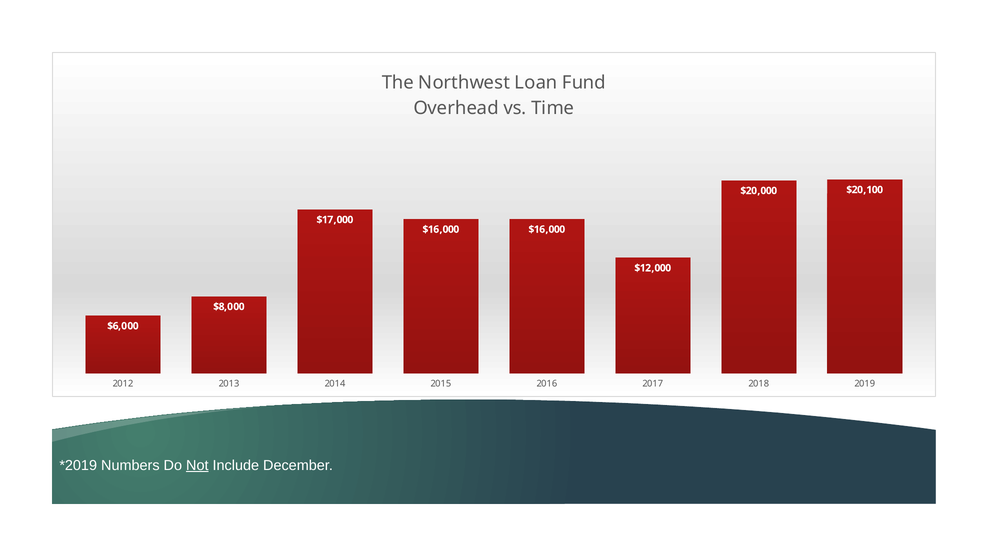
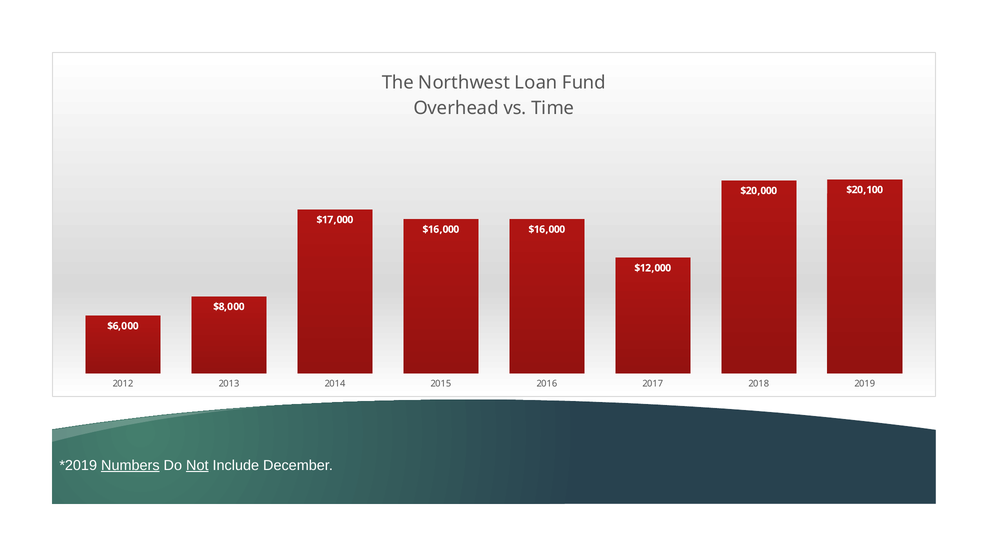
Numbers underline: none -> present
